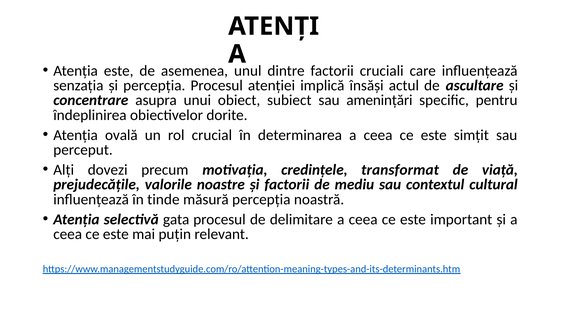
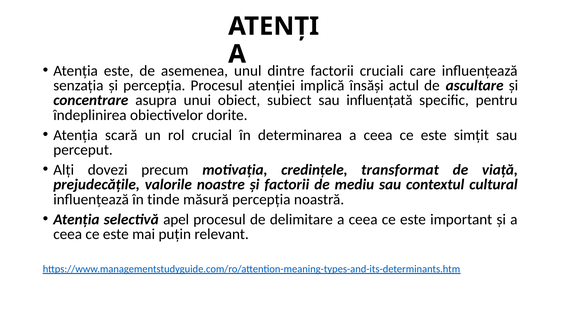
amenințări: amenințări -> influențată
ovală: ovală -> scară
gata: gata -> apel
